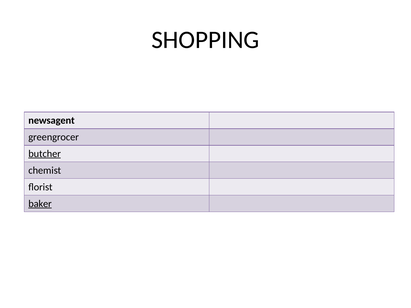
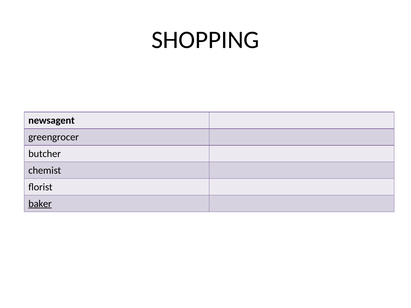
butcher underline: present -> none
